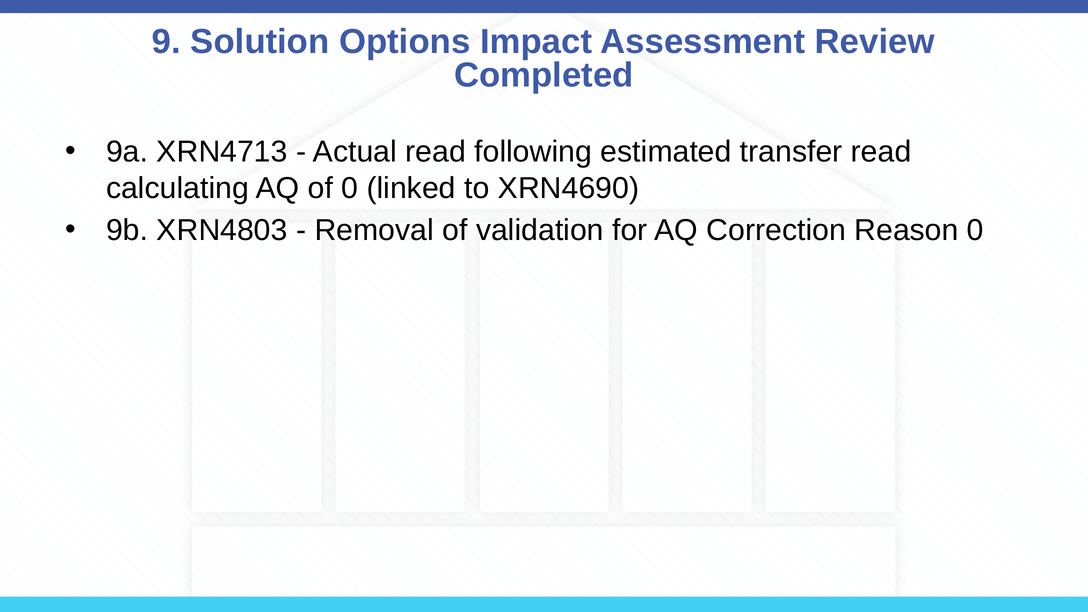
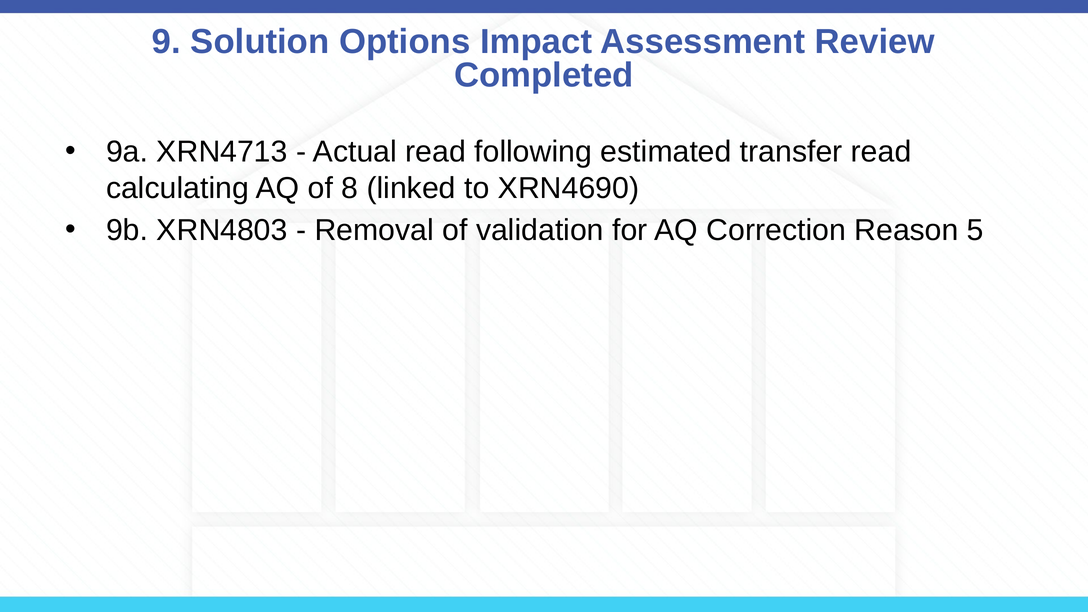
of 0: 0 -> 8
Reason 0: 0 -> 5
